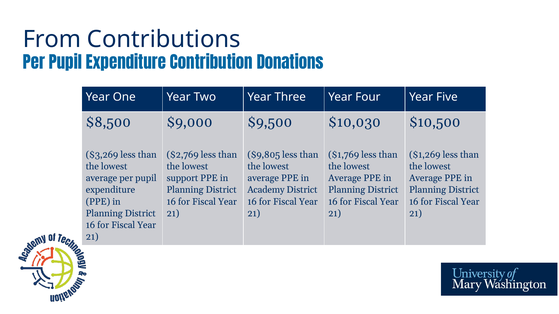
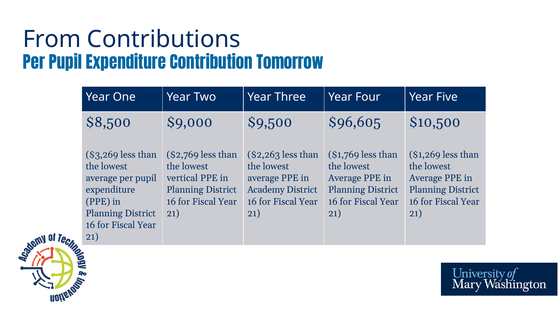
Donations: Donations -> Tomorrow
$10,030: $10,030 -> $96,605
$9,805: $9,805 -> $2,263
support: support -> vertical
